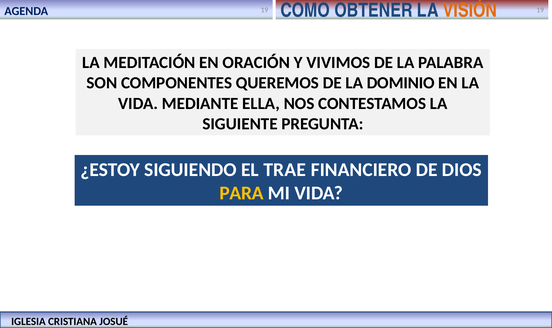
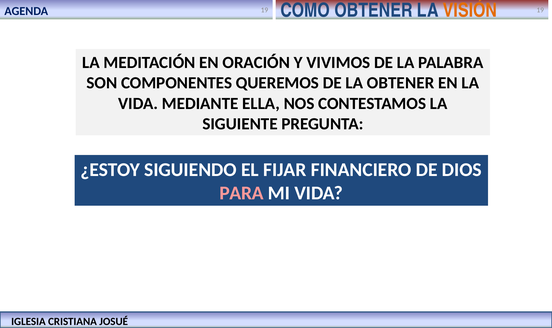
LA DOMINIO: DOMINIO -> OBTENER
TRAE: TRAE -> FIJAR
PARA colour: yellow -> pink
